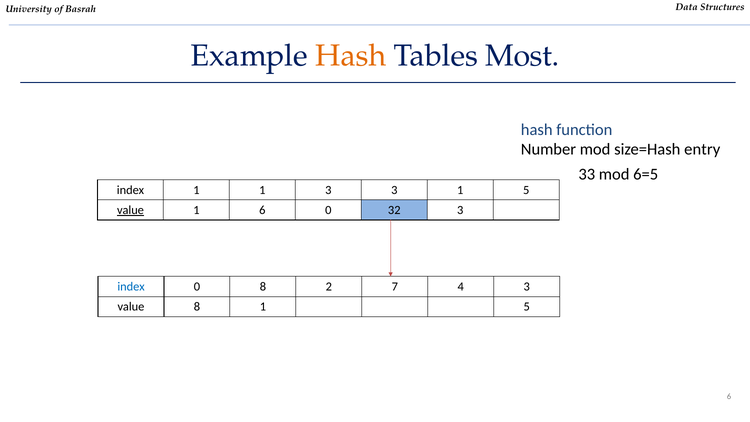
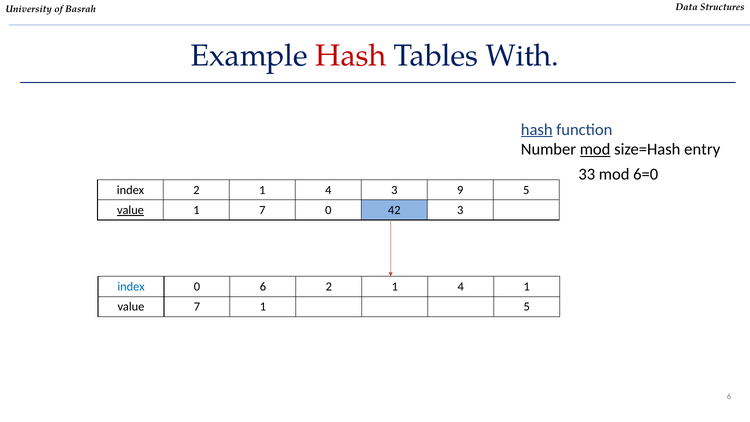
Hash at (351, 56) colour: orange -> red
Most: Most -> With
hash at (537, 130) underline: none -> present
mod at (595, 149) underline: none -> present
6=5: 6=5 -> 6=0
index 1: 1 -> 2
3 at (328, 190): 3 -> 4
3 1: 1 -> 9
1 6: 6 -> 7
32: 32 -> 42
0 8: 8 -> 6
7 at (395, 287): 7 -> 1
4 3: 3 -> 1
value 8: 8 -> 7
